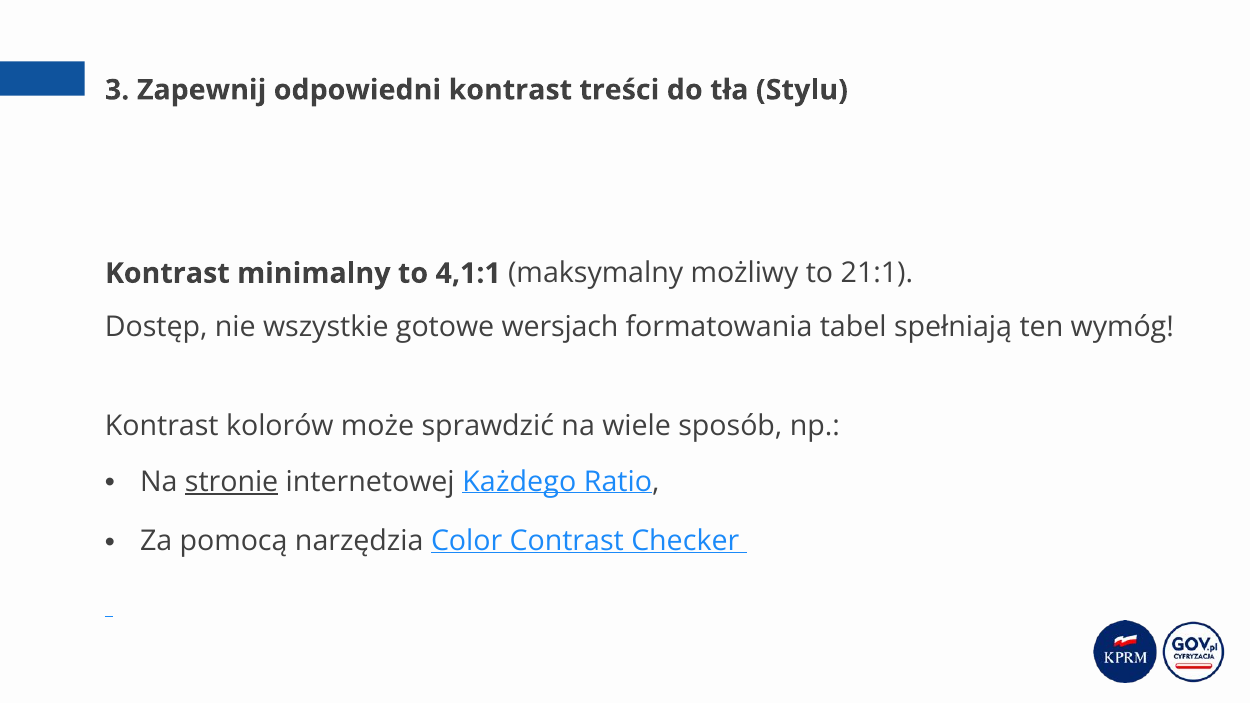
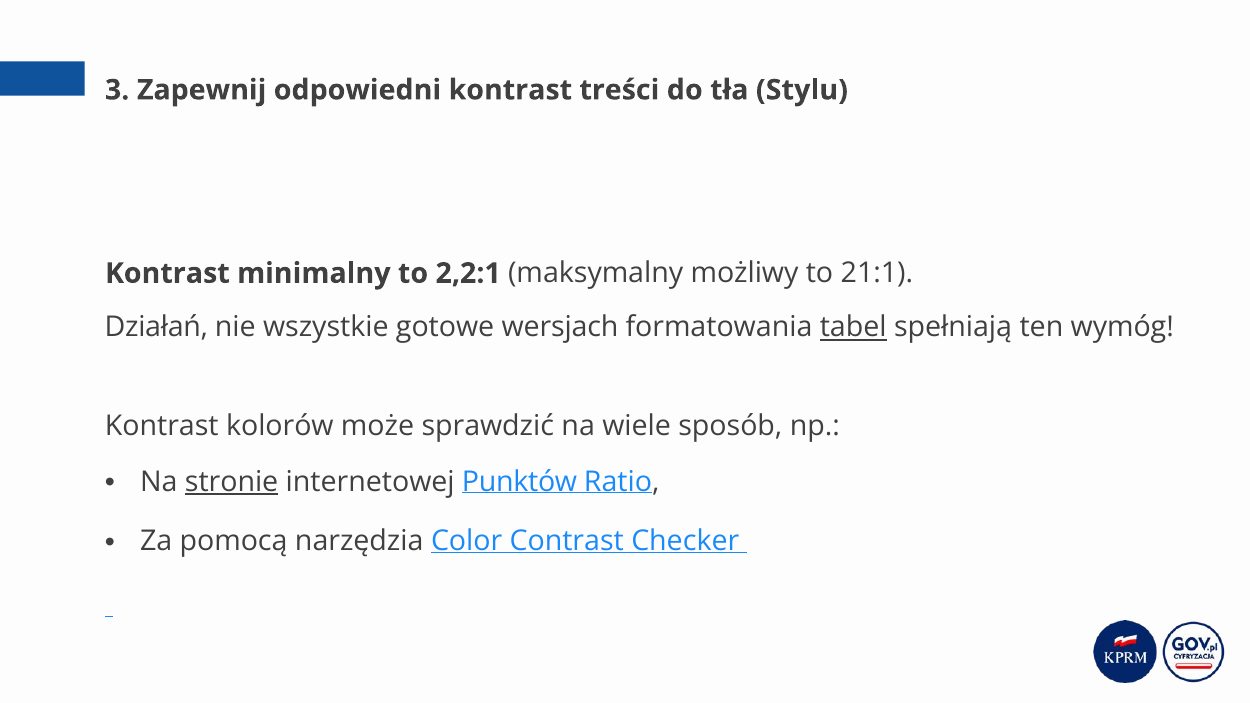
4,1:1: 4,1:1 -> 2,2:1
Dostęp: Dostęp -> Działań
tabel underline: none -> present
Każdego: Każdego -> Punktów
